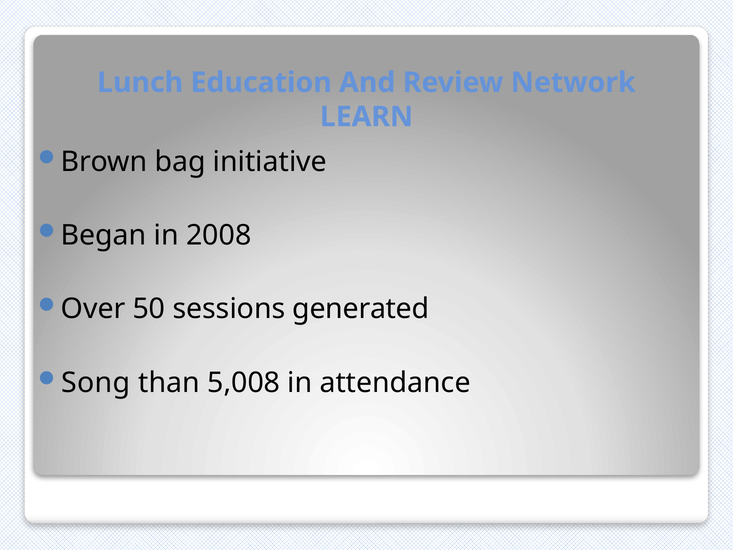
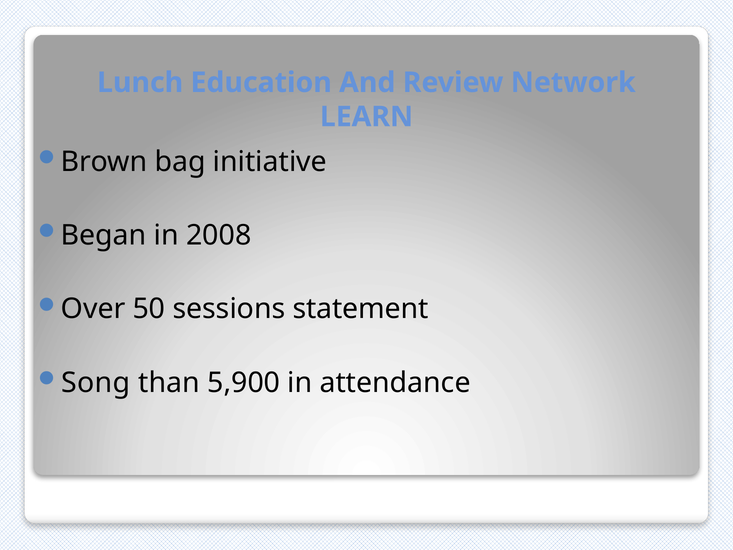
generated: generated -> statement
5,008: 5,008 -> 5,900
